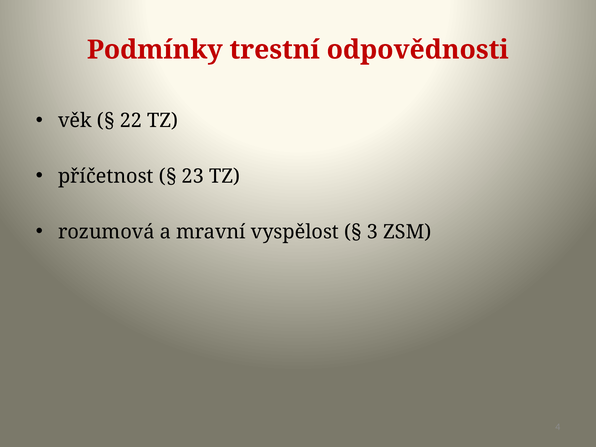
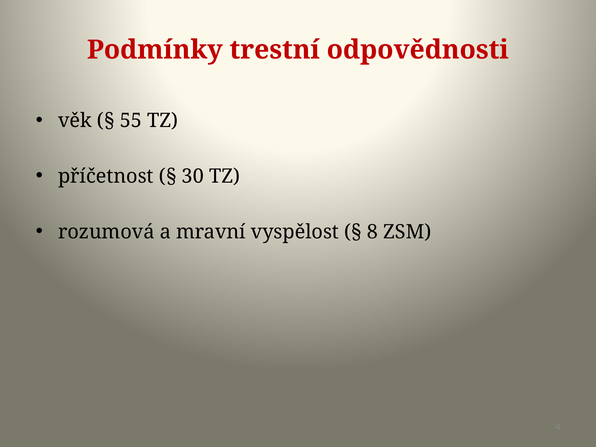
22: 22 -> 55
23: 23 -> 30
3: 3 -> 8
